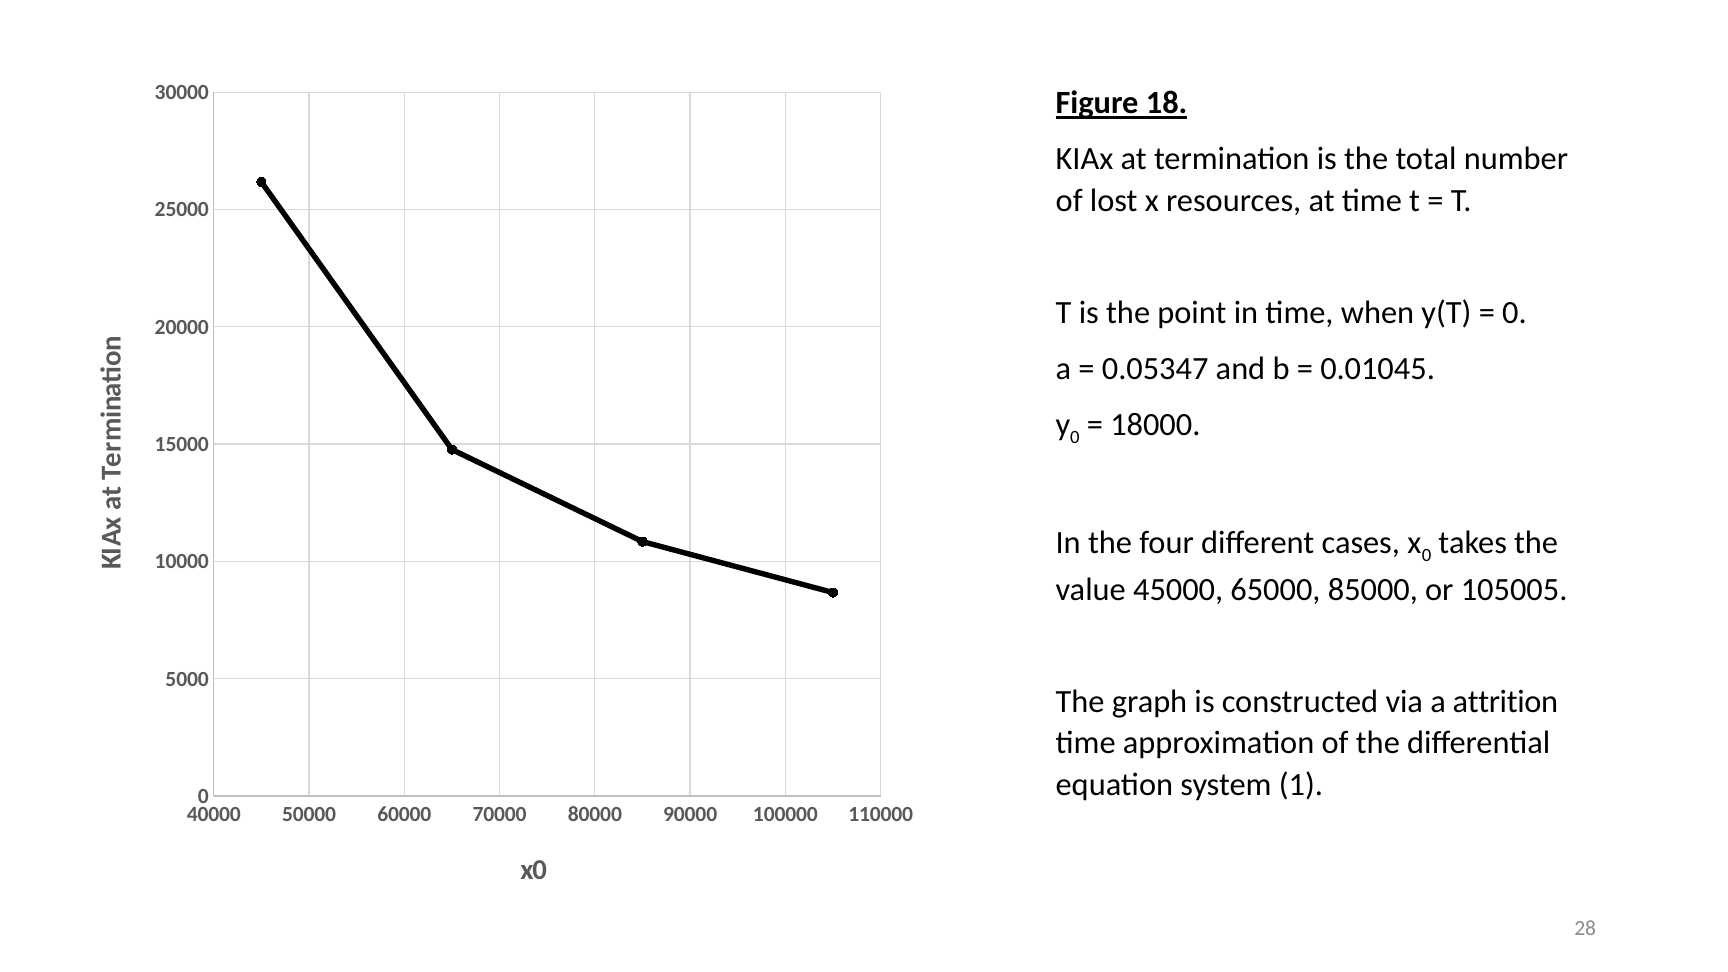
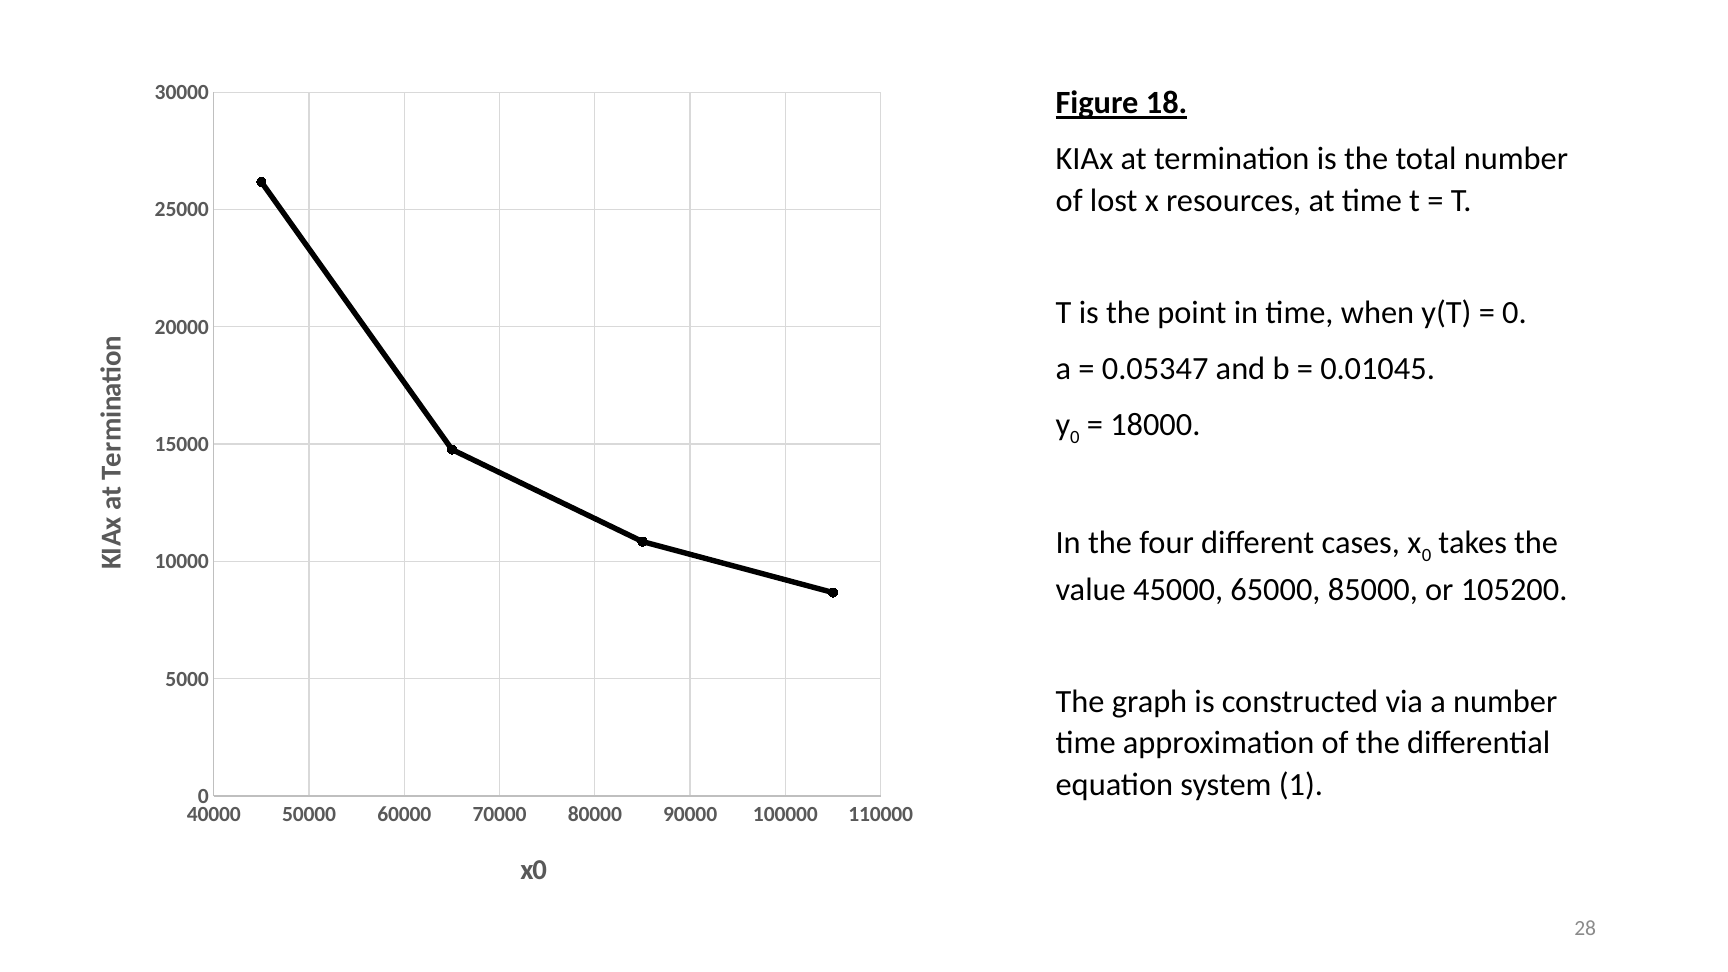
105005: 105005 -> 105200
a attrition: attrition -> number
